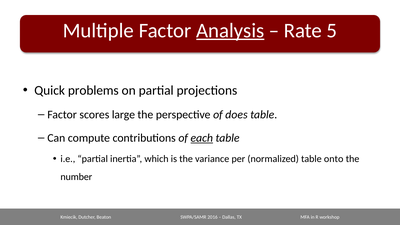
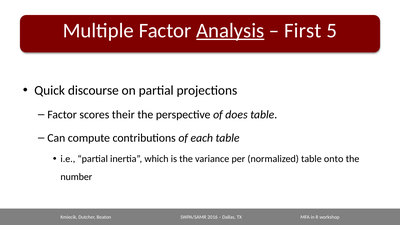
Rate: Rate -> First
problems: problems -> discourse
large: large -> their
each underline: present -> none
